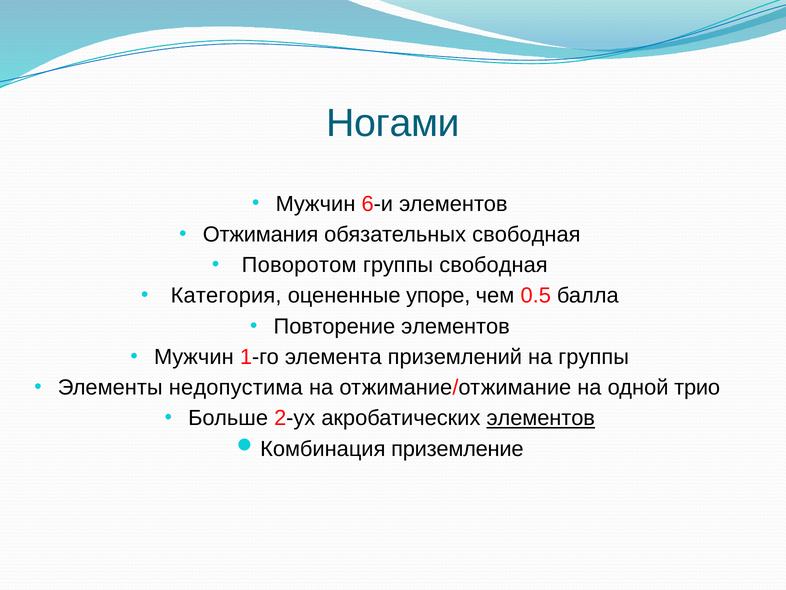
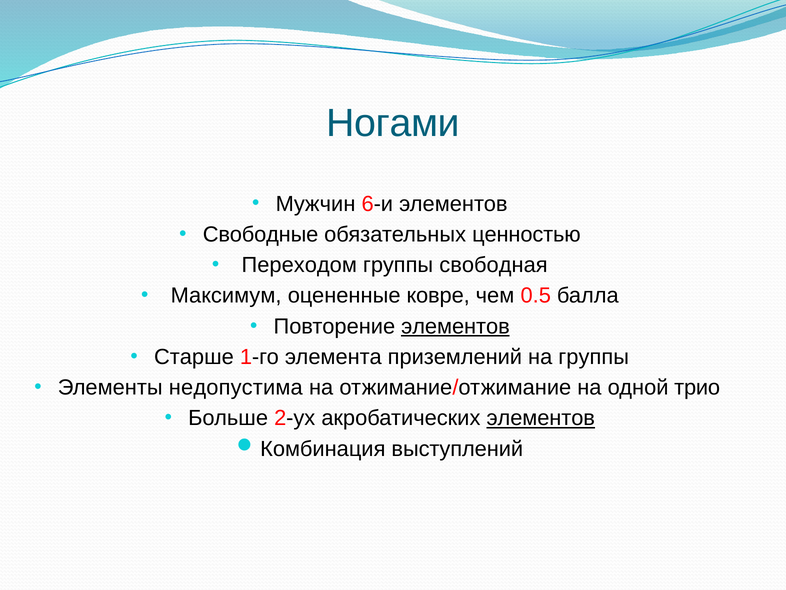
Отжимания: Отжимания -> Свободные
обязательных свободная: свободная -> ценностью
Поворотом: Поворотом -> Переходом
Категория: Категория -> Максимум
упоре: упоре -> ковре
элементов at (455, 326) underline: none -> present
Мужчин at (194, 357): Мужчин -> Старше
приземление: приземление -> выступлений
